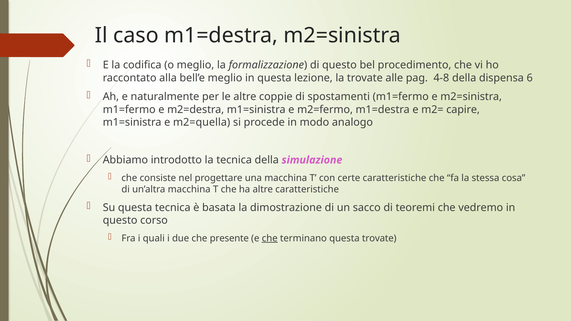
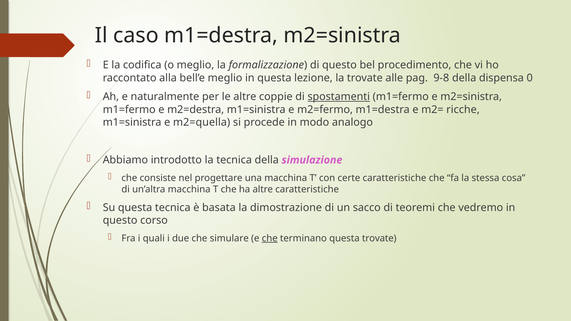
4-8: 4-8 -> 9-8
6: 6 -> 0
spostamenti underline: none -> present
capire: capire -> ricche
presente: presente -> simulare
